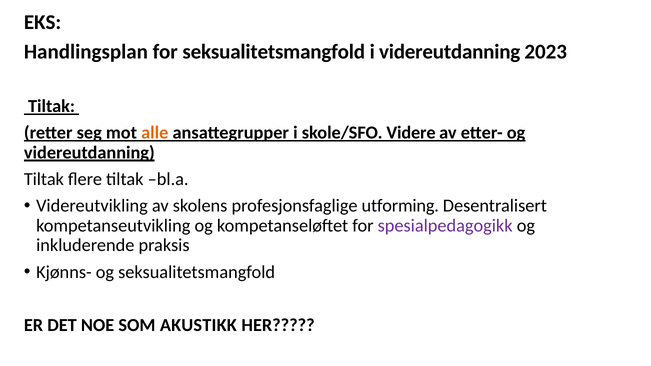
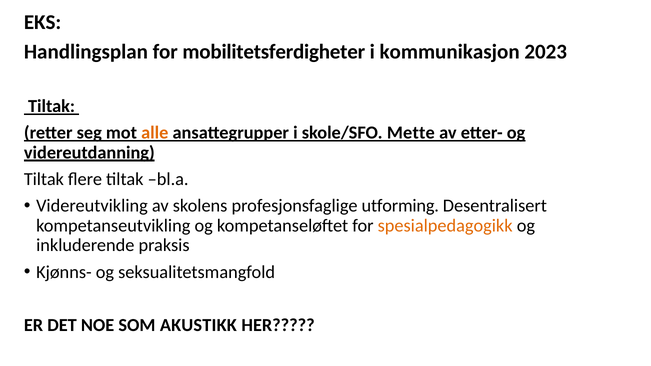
for seksualitetsmangfold: seksualitetsmangfold -> mobilitetsferdigheter
i videreutdanning: videreutdanning -> kommunikasjon
Videre: Videre -> Mette
spesialpedagogikk colour: purple -> orange
